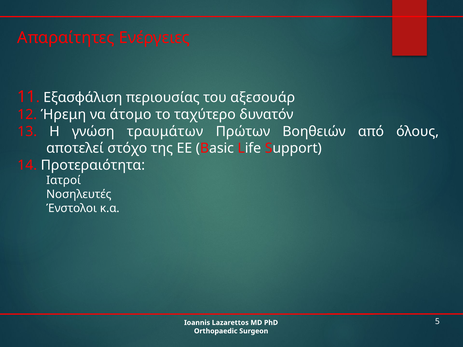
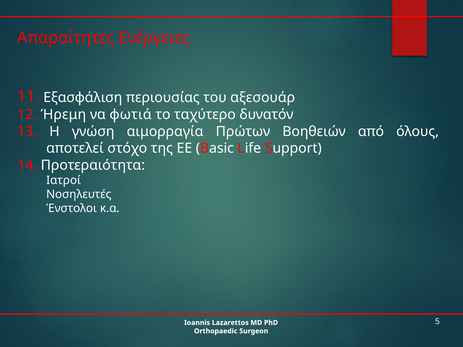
άτομο: άτομο -> φωτιά
τραυμάτων: τραυμάτων -> αιμορραγία
